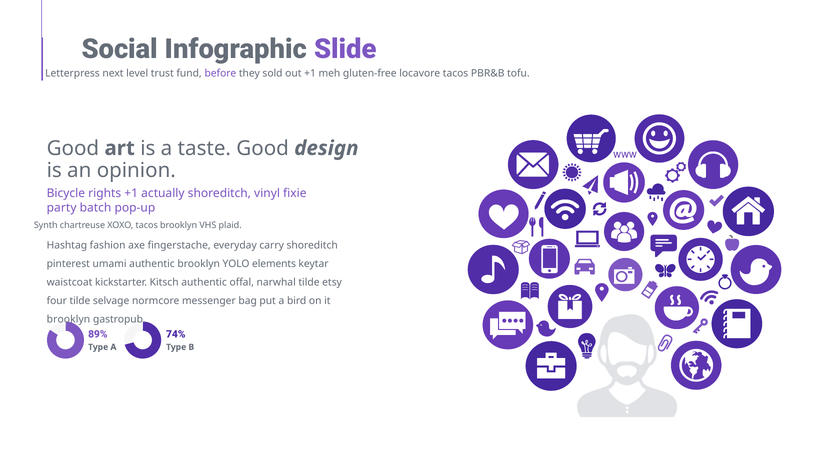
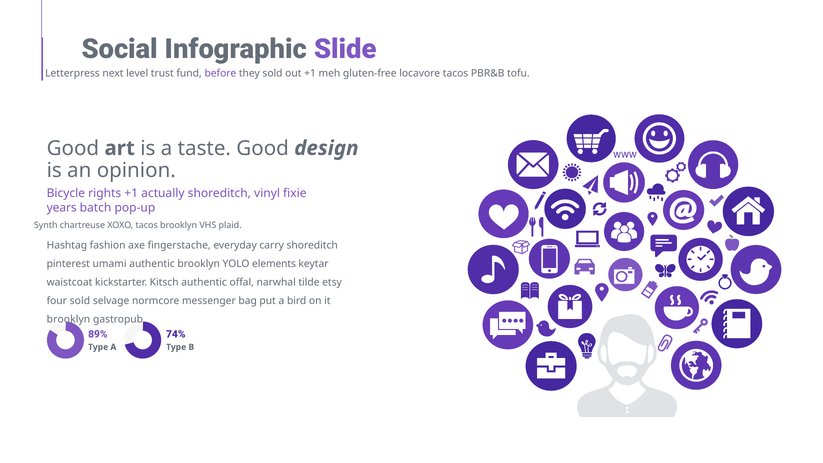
party: party -> years
four tilde: tilde -> sold
